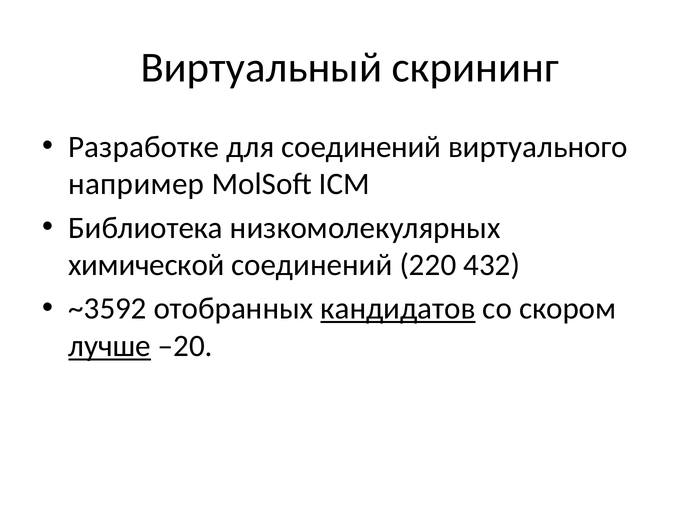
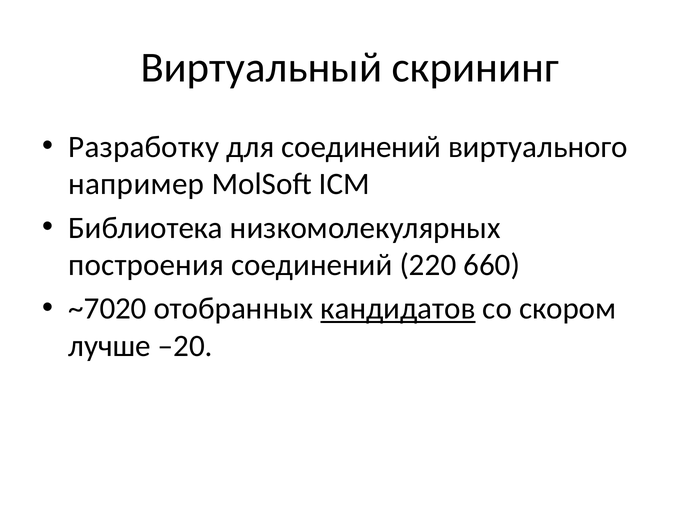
Разработке: Разработке -> Разработку
химической: химической -> построения
432: 432 -> 660
~3592: ~3592 -> ~7020
лучше underline: present -> none
